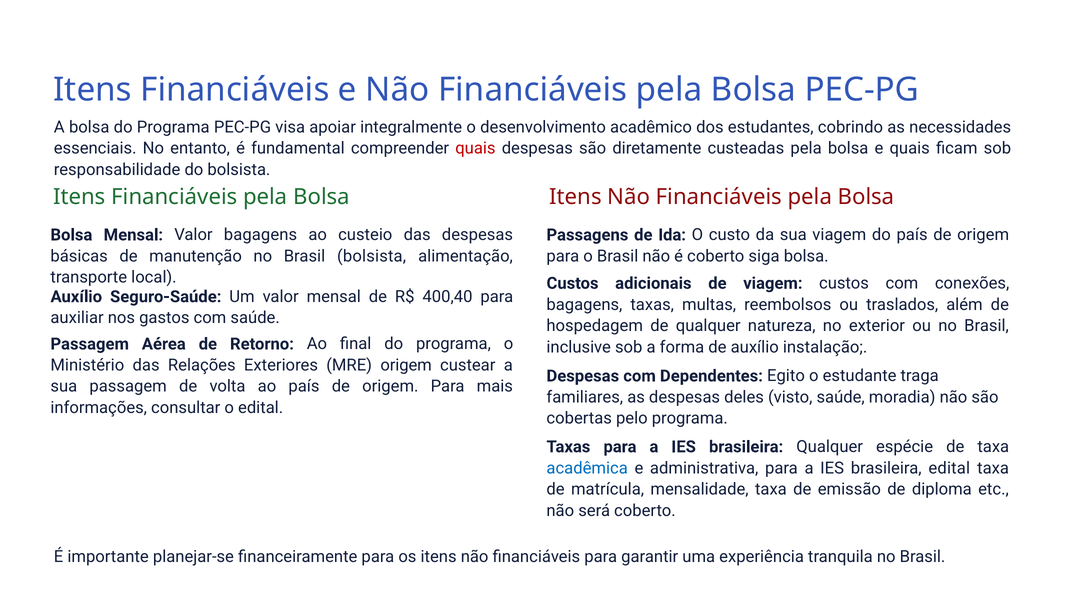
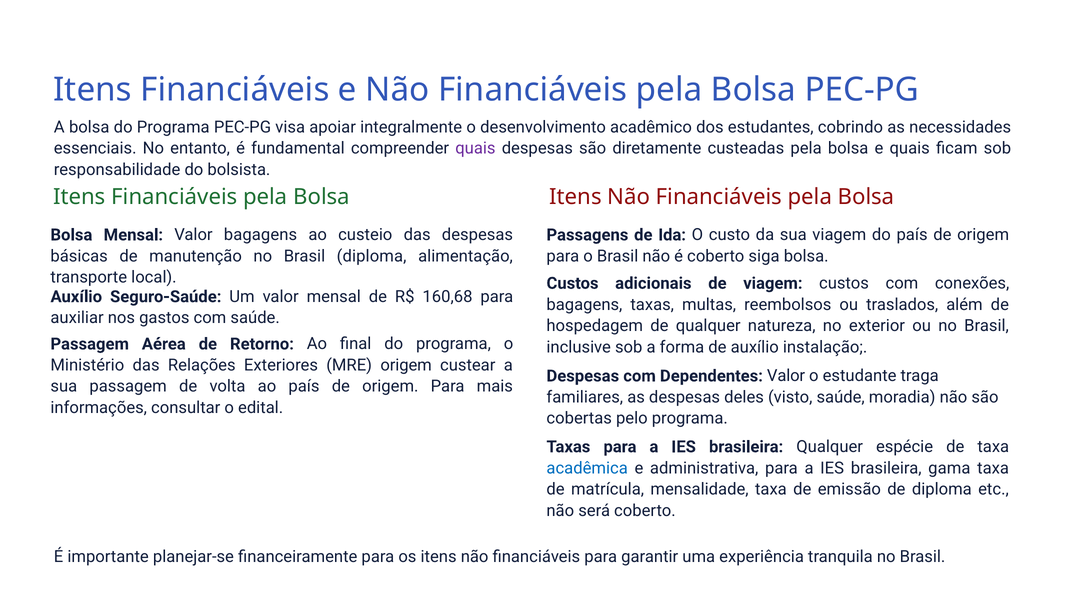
quais at (475, 148) colour: red -> purple
Brasil bolsista: bolsista -> diploma
400,40: 400,40 -> 160,68
Dependentes Egito: Egito -> Valor
brasileira edital: edital -> gama
